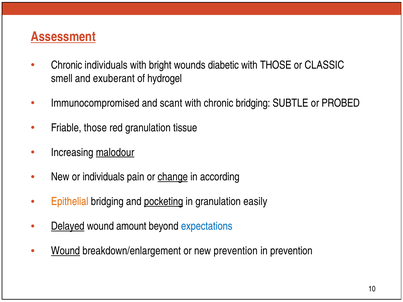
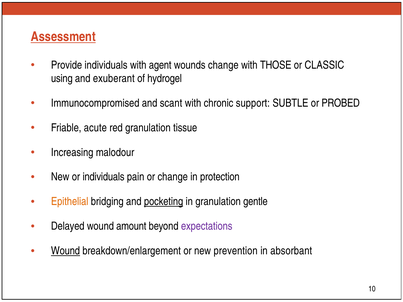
Chronic at (67, 65): Chronic -> Provide
bright: bright -> agent
wounds diabetic: diabetic -> change
smell: smell -> using
chronic bridging: bridging -> support
Friable those: those -> acute
malodour underline: present -> none
change at (173, 177) underline: present -> none
according: according -> protection
easily: easily -> gentle
Delayed underline: present -> none
expectations colour: blue -> purple
in prevention: prevention -> absorbant
